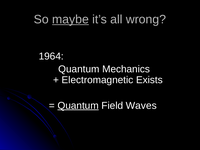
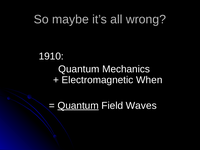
maybe underline: present -> none
1964: 1964 -> 1910
Exists: Exists -> When
